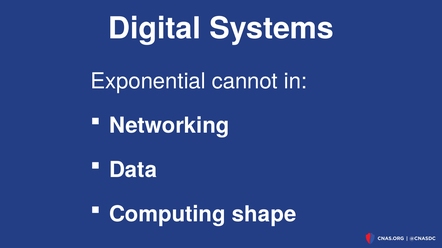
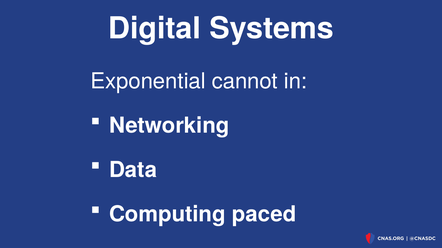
shape: shape -> paced
